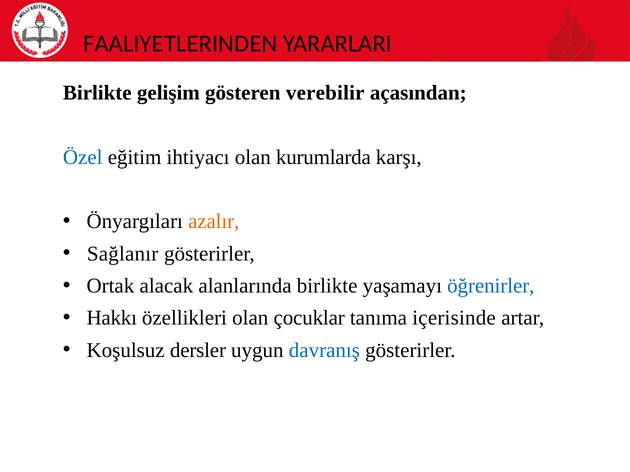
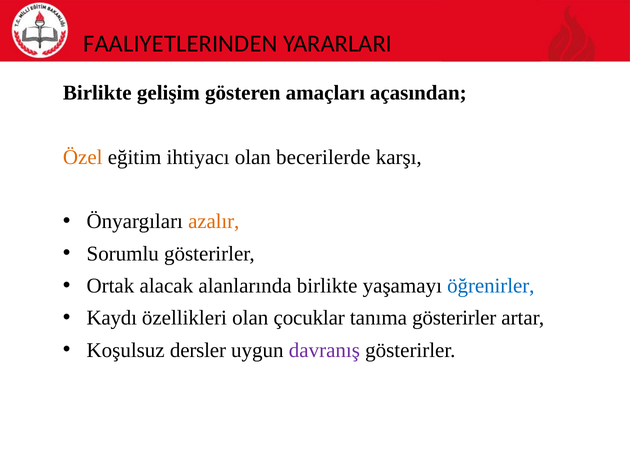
verebilir: verebilir -> amaçları
Özel colour: blue -> orange
kurumlarda: kurumlarda -> becerilerde
Sağlanır: Sağlanır -> Sorumlu
Hakkı: Hakkı -> Kaydı
tanıma içerisinde: içerisinde -> gösterirler
davranış colour: blue -> purple
